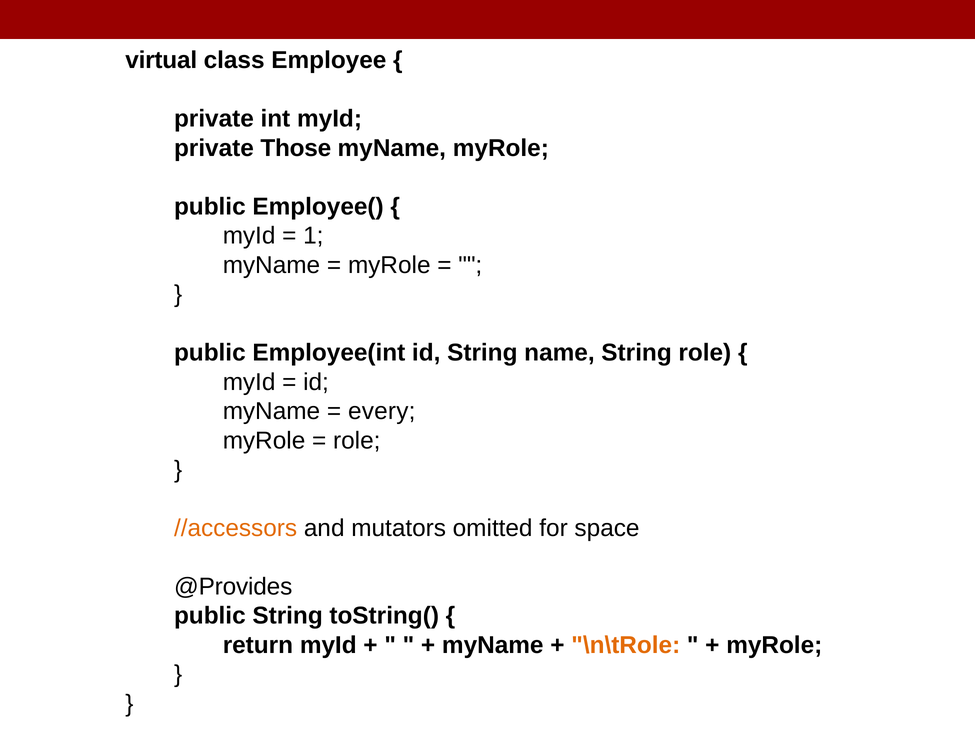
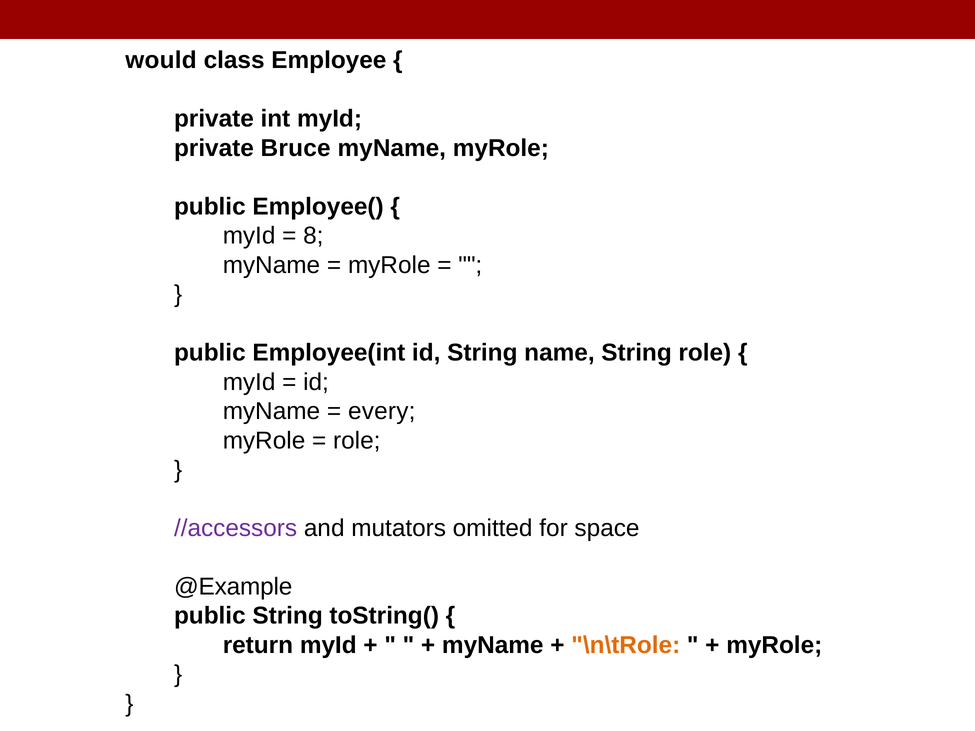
virtual: virtual -> would
Those: Those -> Bruce
1: 1 -> 8
//accessors colour: orange -> purple
@Provides: @Provides -> @Example
